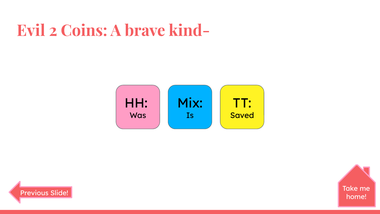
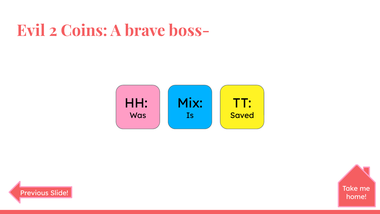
kind-: kind- -> boss-
